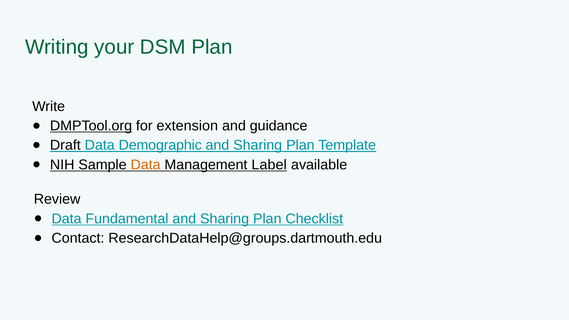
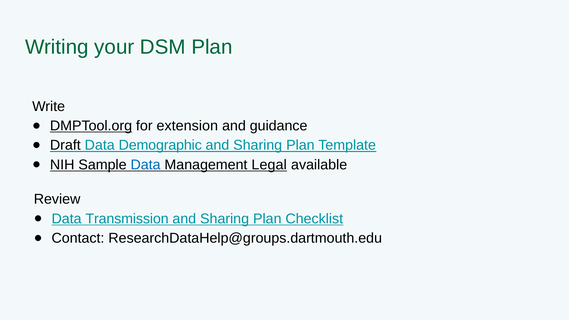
Data at (146, 165) colour: orange -> blue
Label: Label -> Legal
Fundamental: Fundamental -> Transmission
